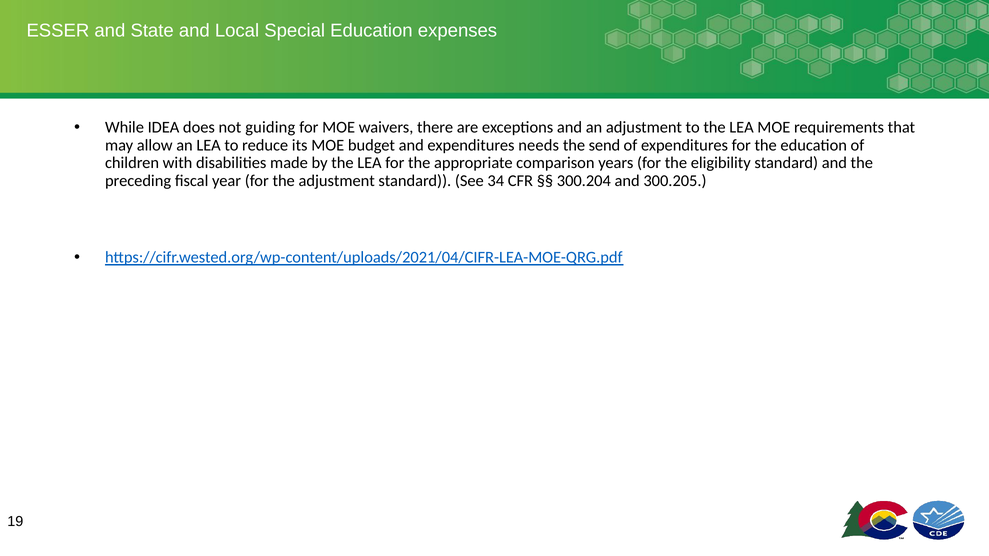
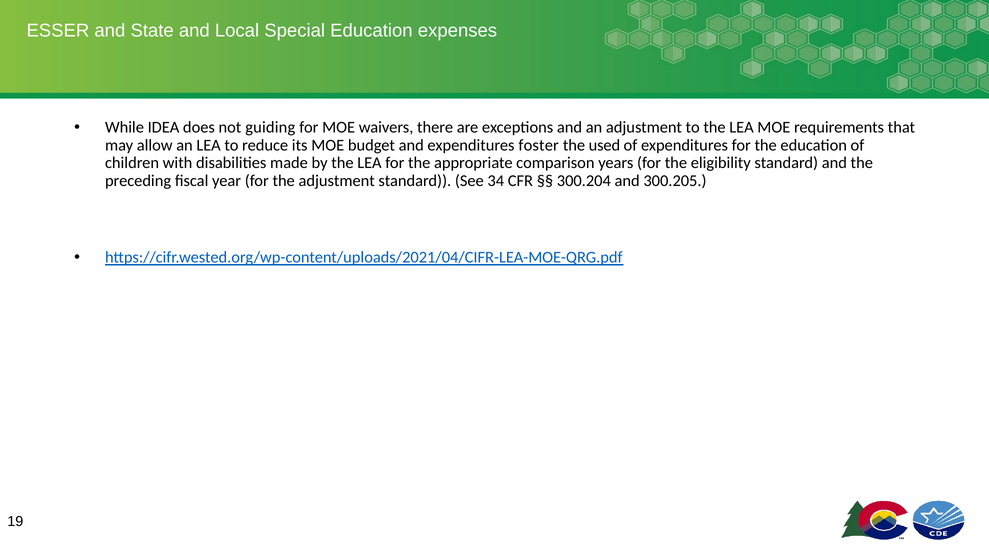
needs: needs -> foster
send: send -> used
